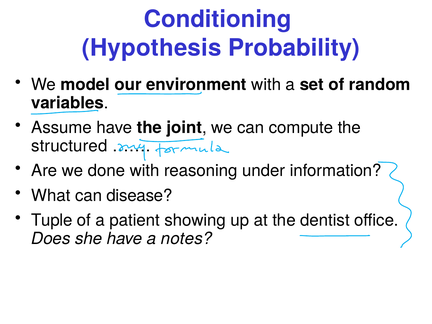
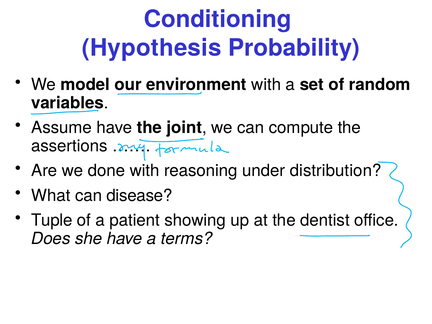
structured: structured -> assertions
information: information -> distribution
notes: notes -> terms
